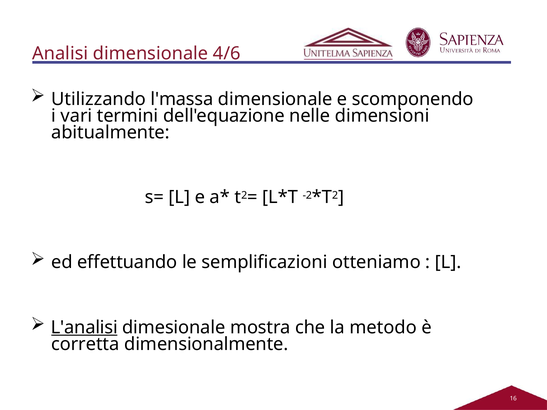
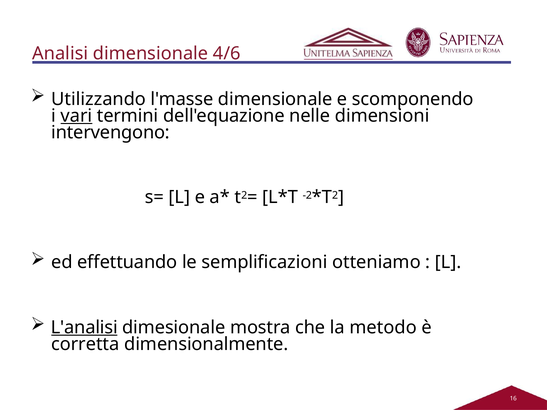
l'massa: l'massa -> l'masse
vari underline: none -> present
abitualmente: abitualmente -> intervengono
